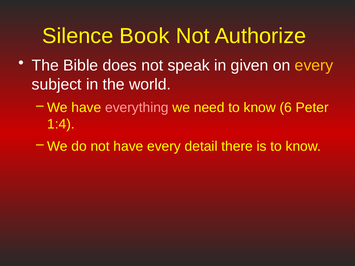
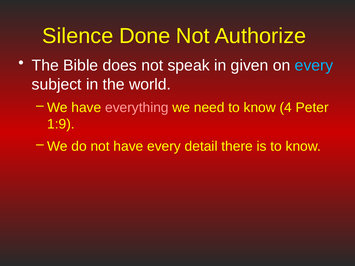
Book: Book -> Done
every at (314, 66) colour: yellow -> light blue
6: 6 -> 4
1:4: 1:4 -> 1:9
